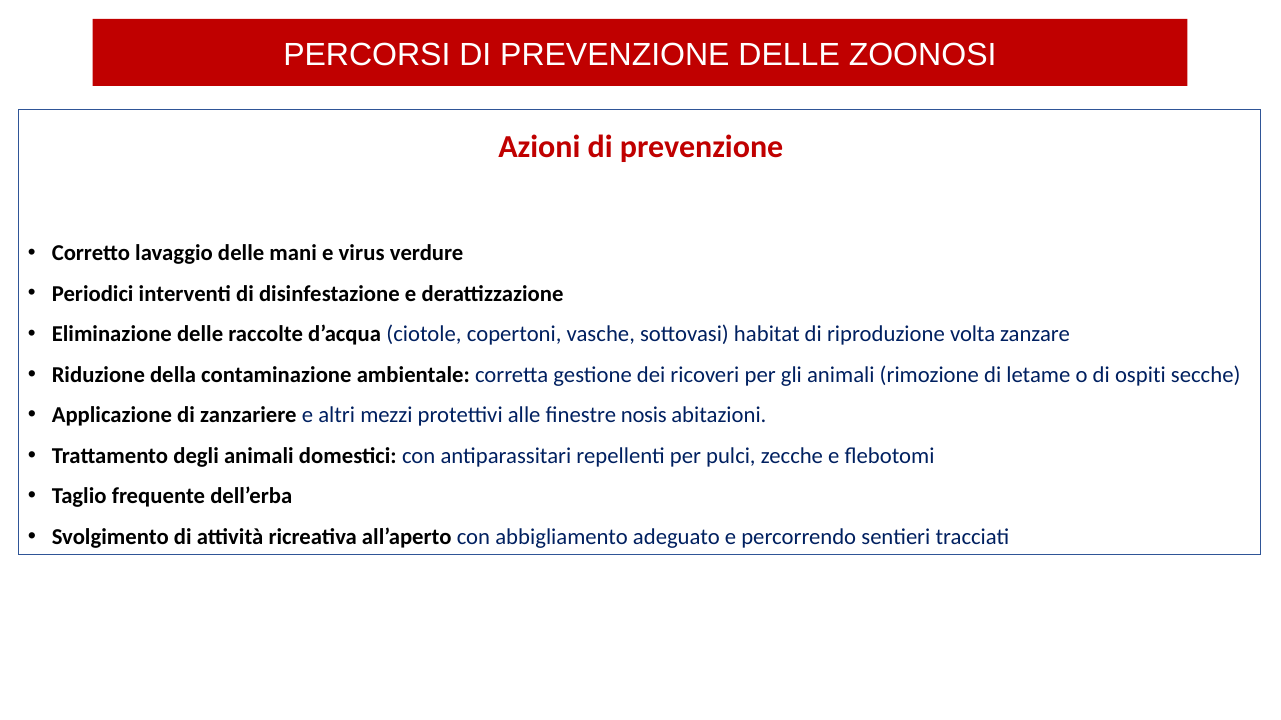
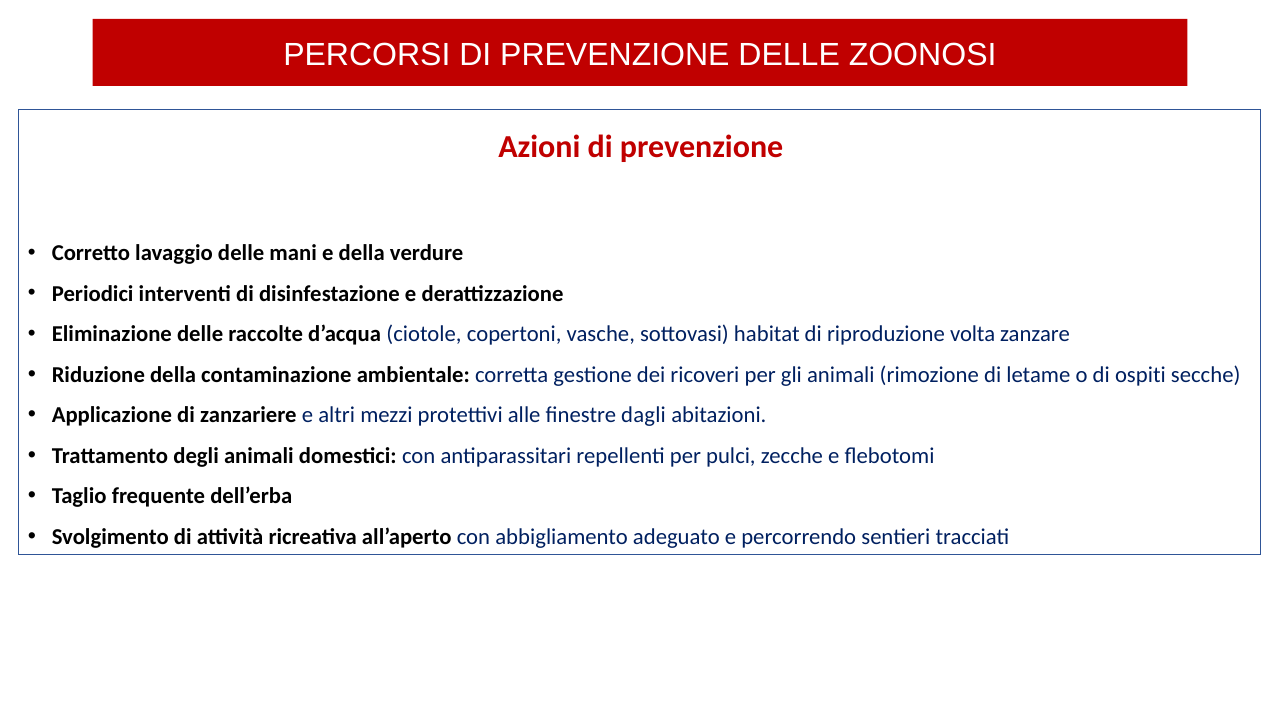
e virus: virus -> della
nosis: nosis -> dagli
